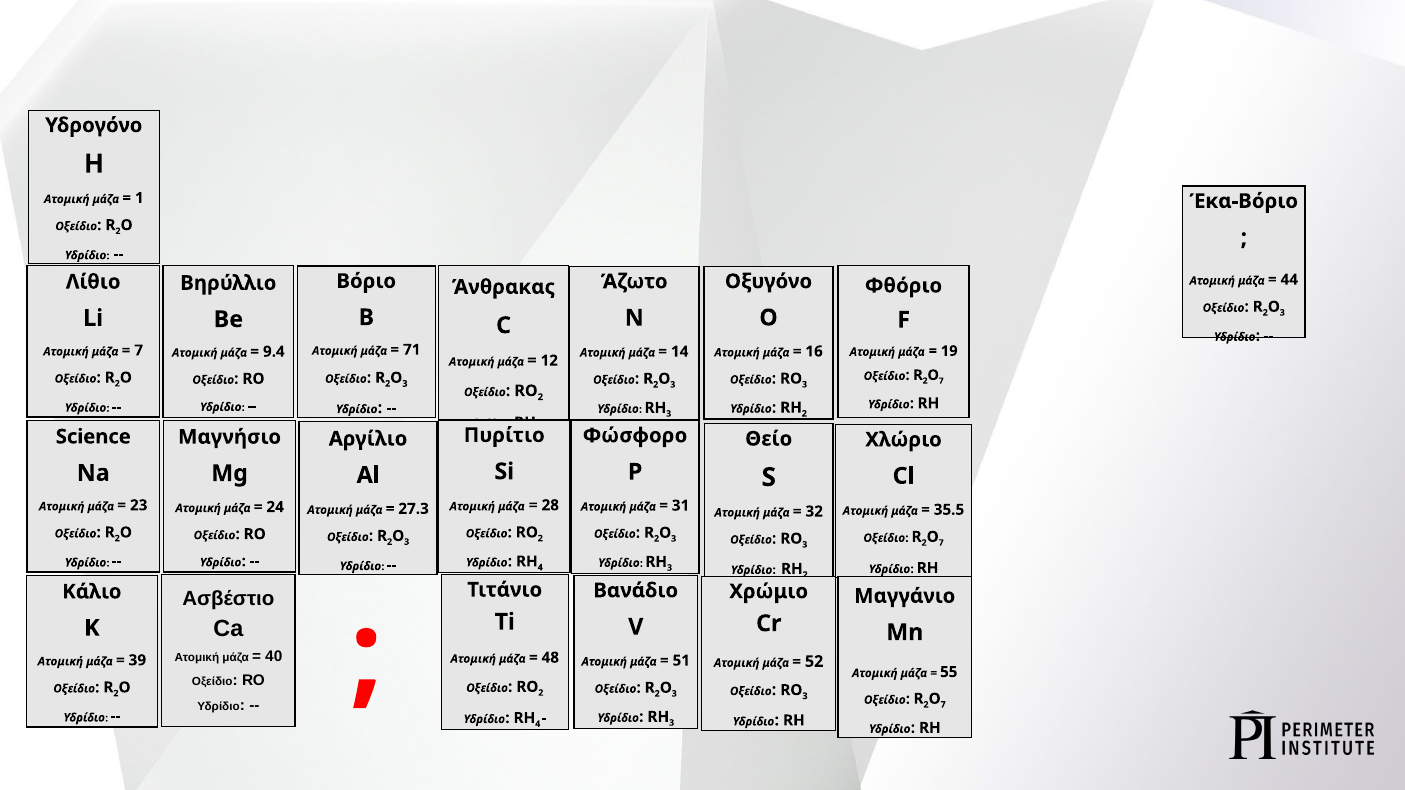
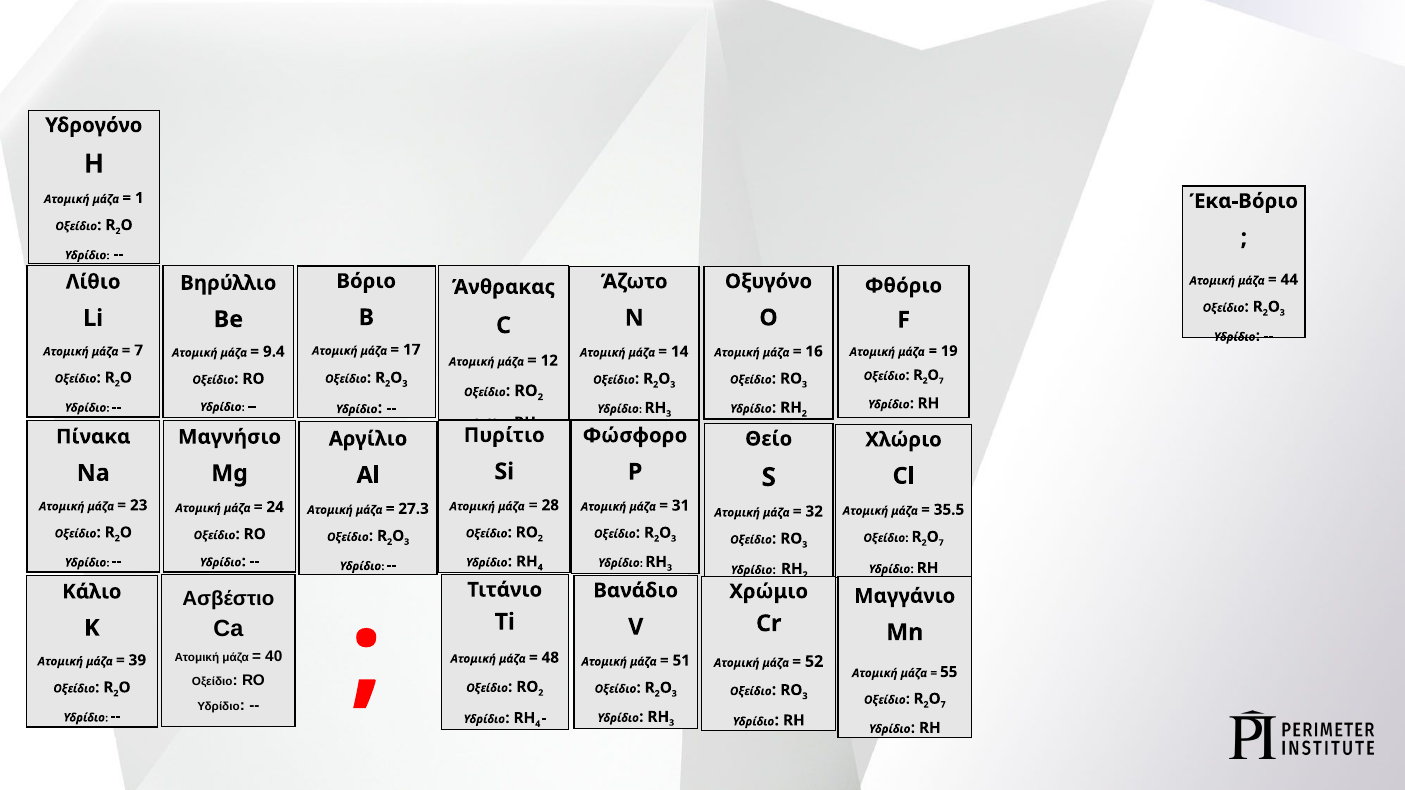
71: 71 -> 17
Science: Science -> Πίνακα
